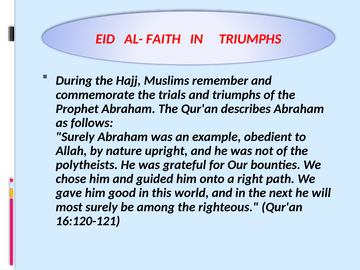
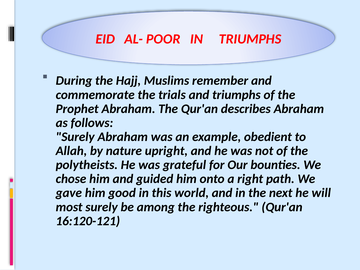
FAITH: FAITH -> POOR
